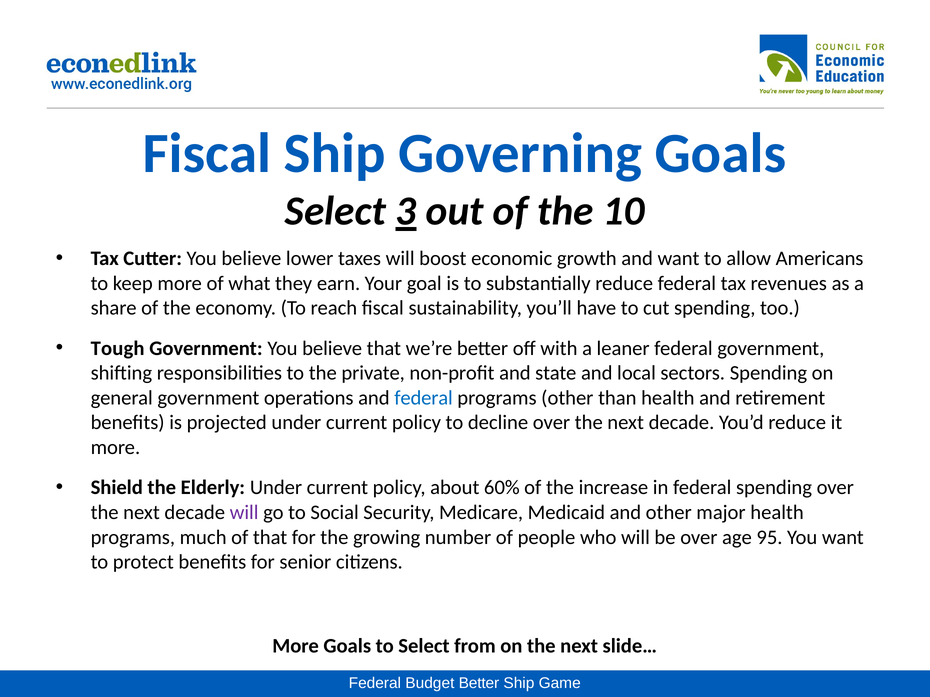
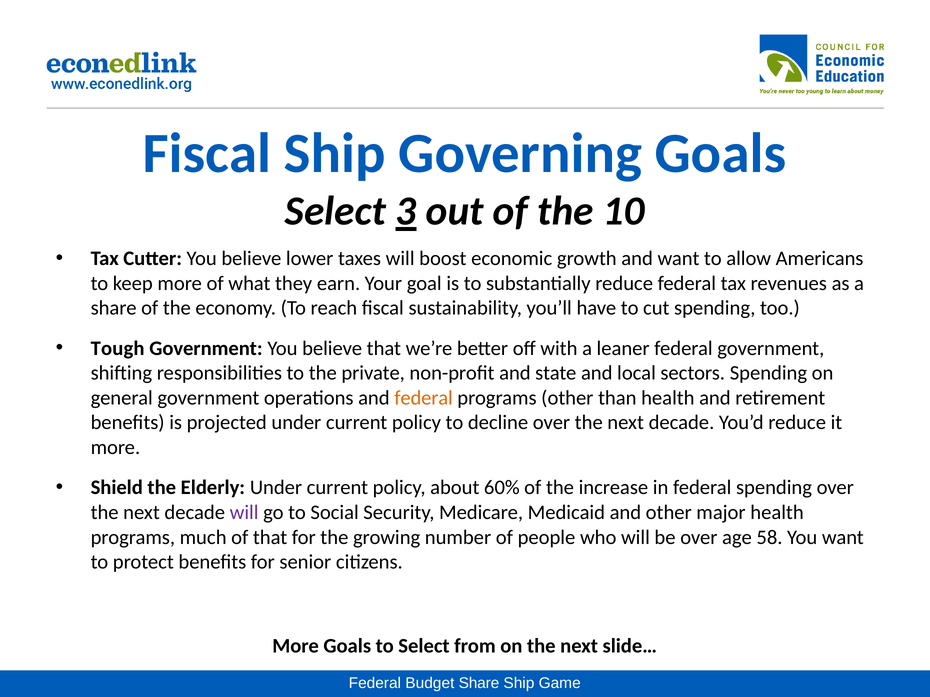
federal at (424, 398) colour: blue -> orange
95: 95 -> 58
Better at (479, 684): Better -> Share
